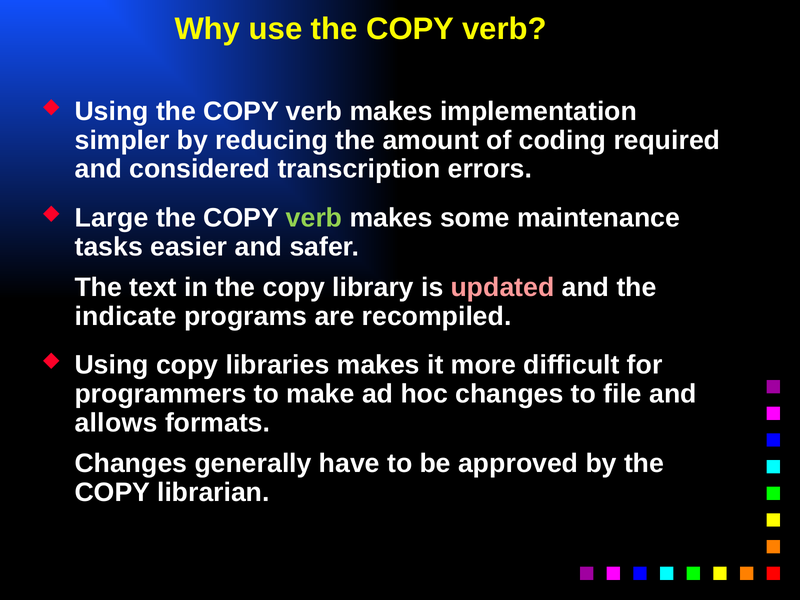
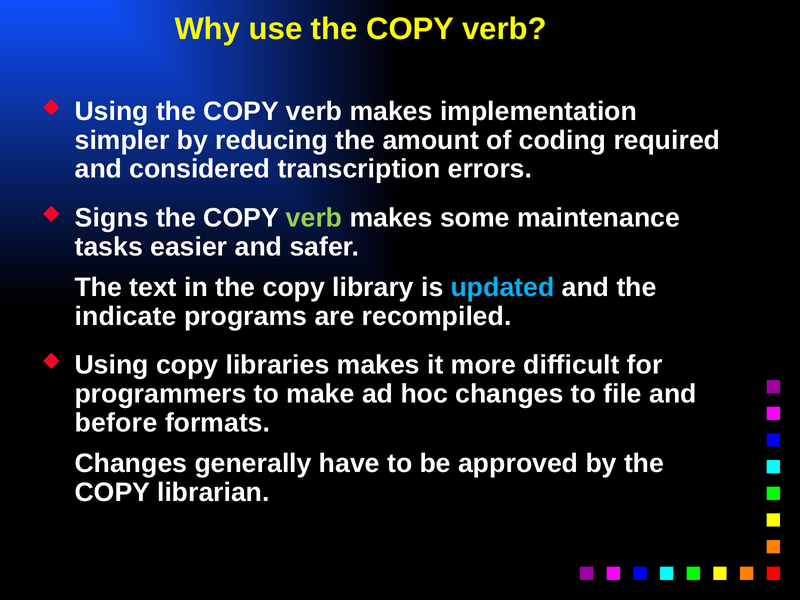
Large: Large -> Signs
updated colour: pink -> light blue
allows: allows -> before
